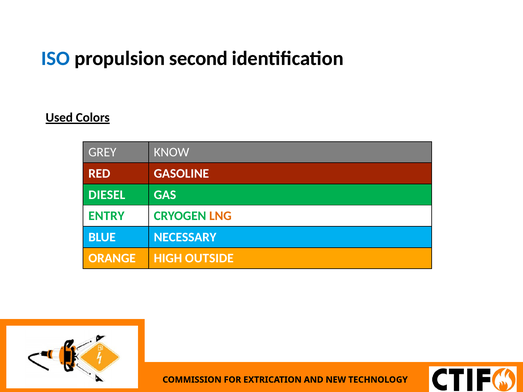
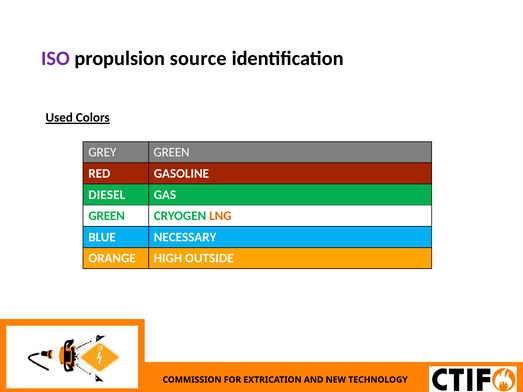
ISO colour: blue -> purple
second: second -> source
GREY KNOW: KNOW -> GREEN
ENTRY at (106, 216): ENTRY -> GREEN
